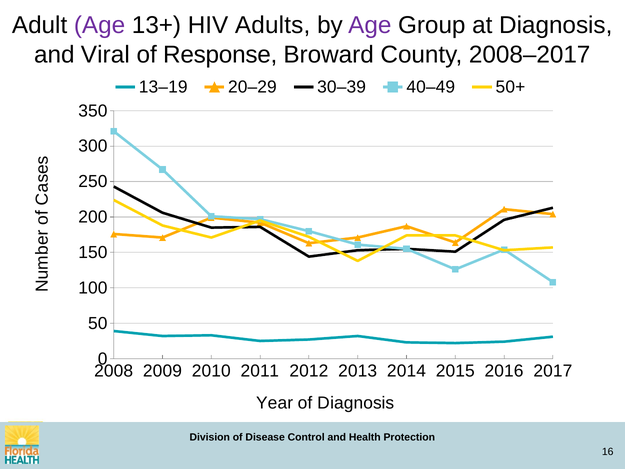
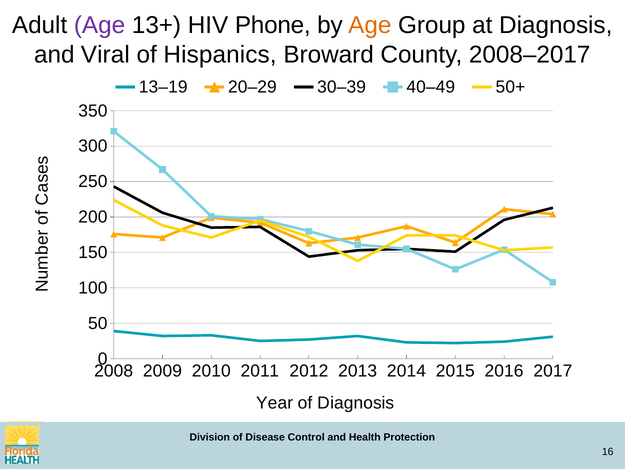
Adults: Adults -> Phone
Age at (370, 25) colour: purple -> orange
Response: Response -> Hispanics
